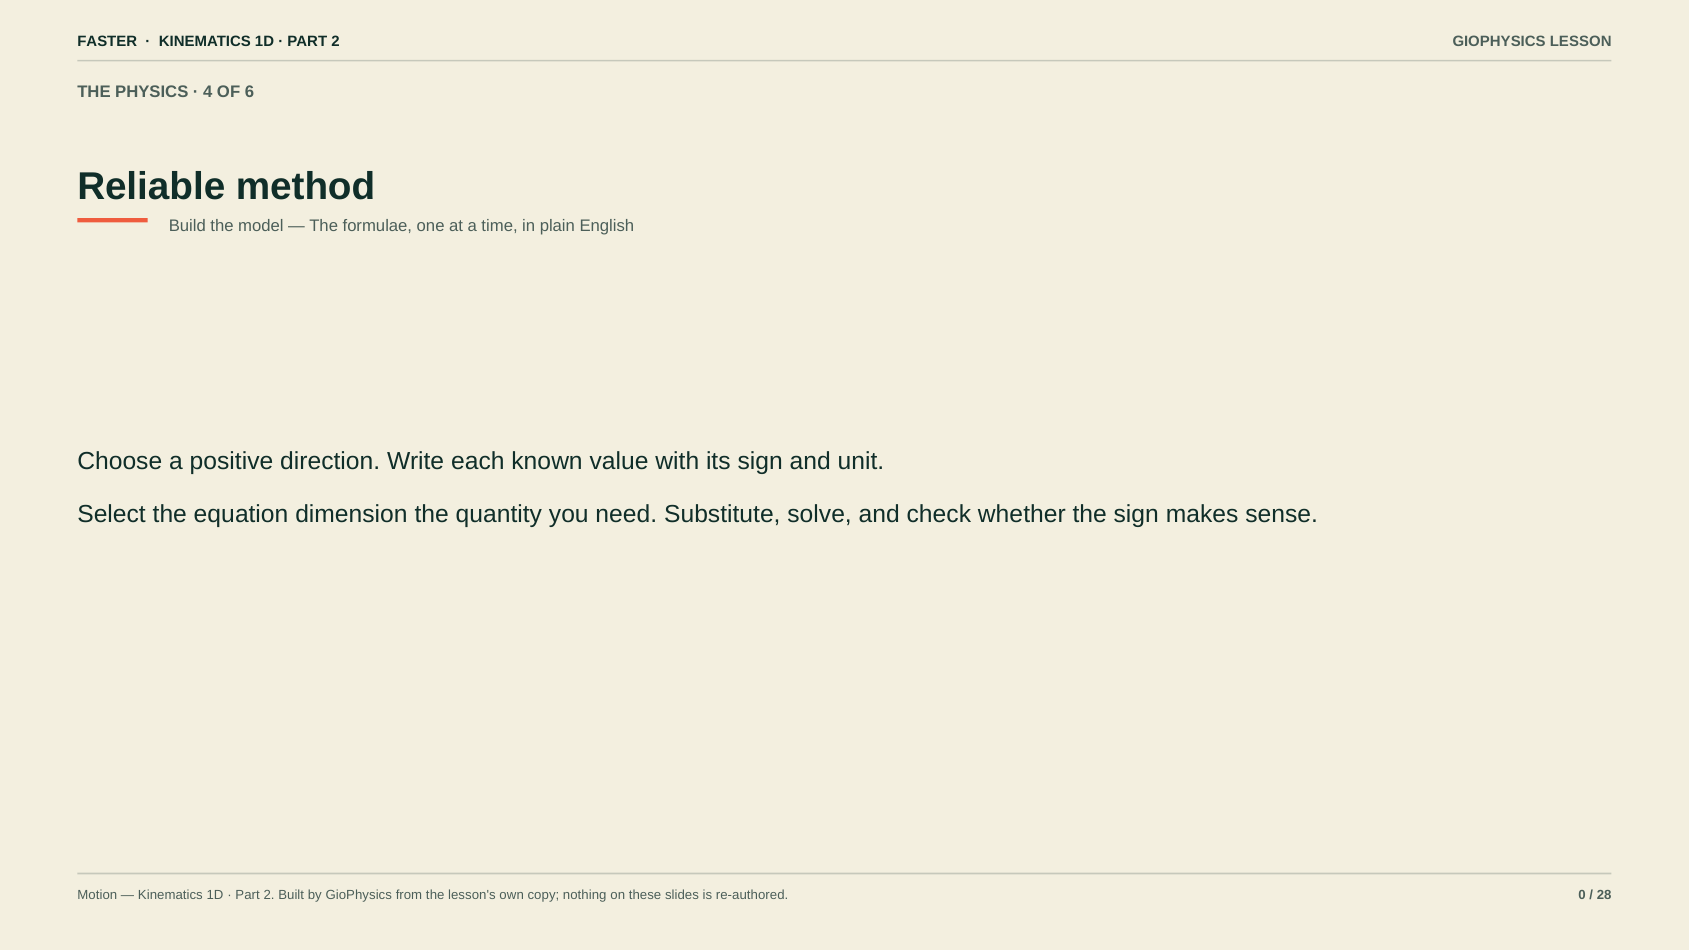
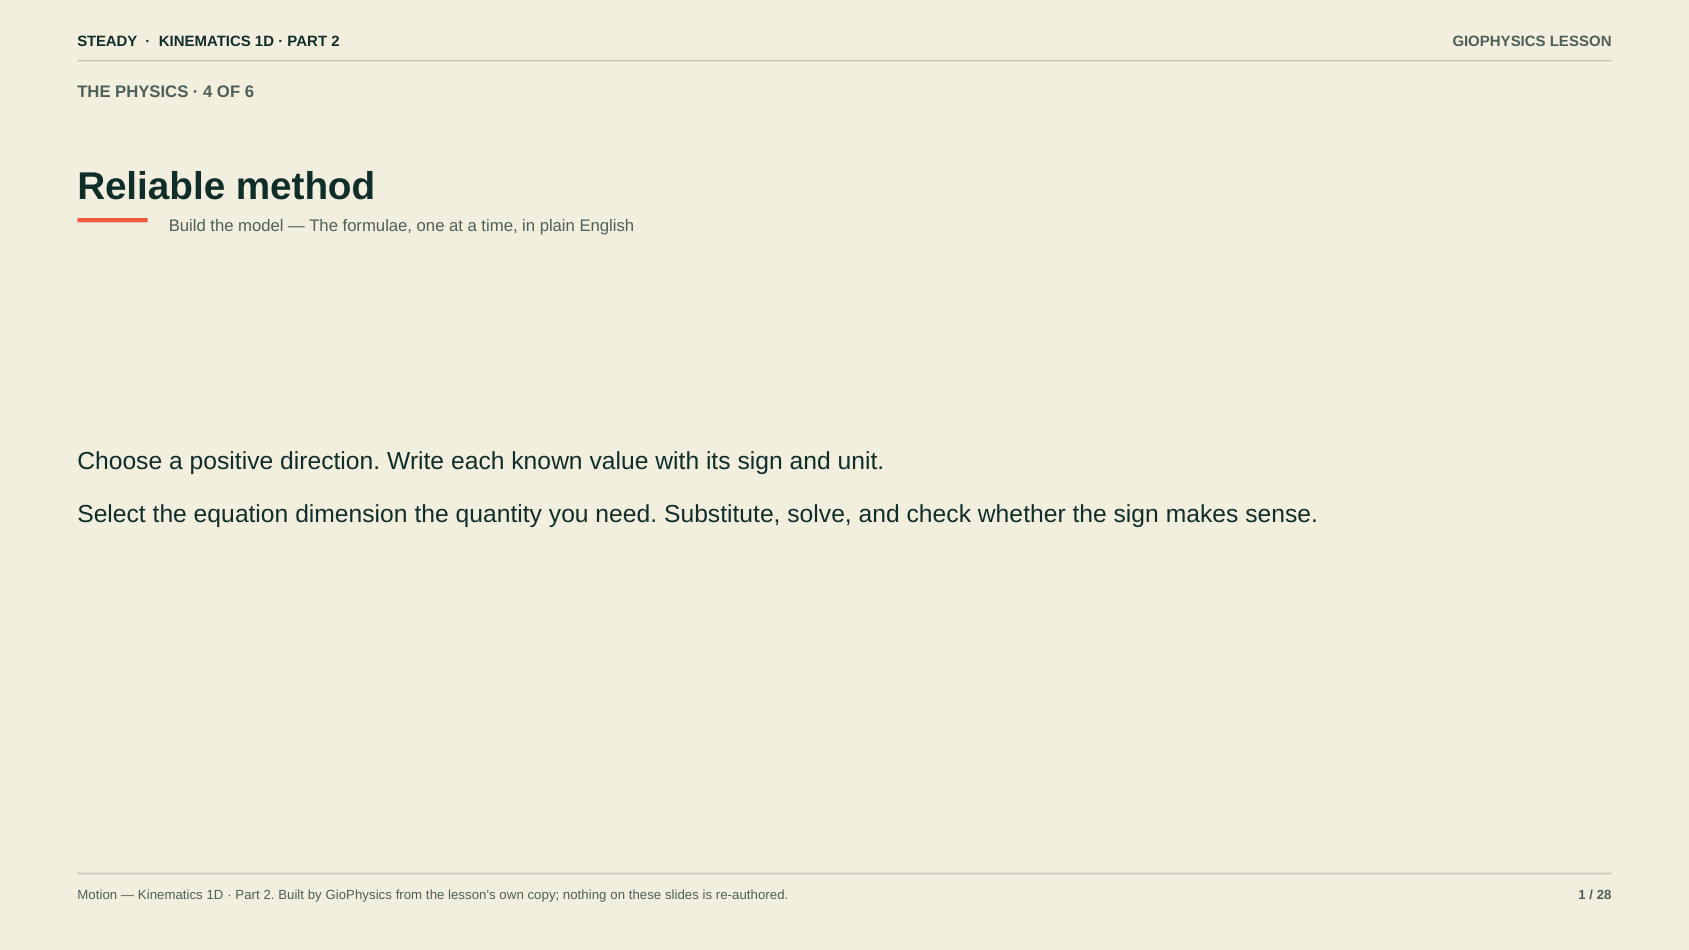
FASTER: FASTER -> STEADY
0: 0 -> 1
